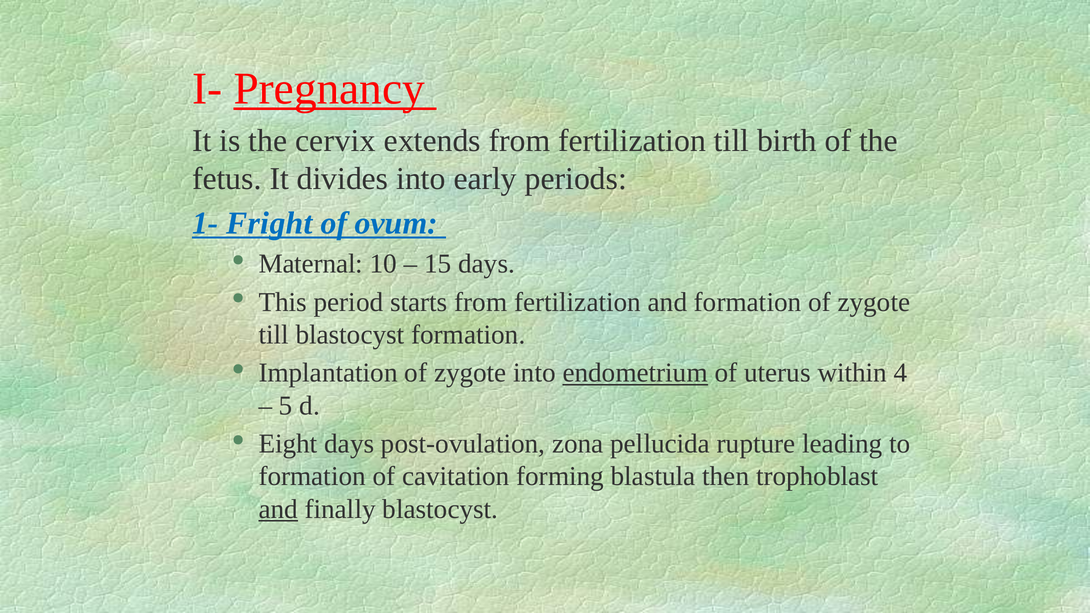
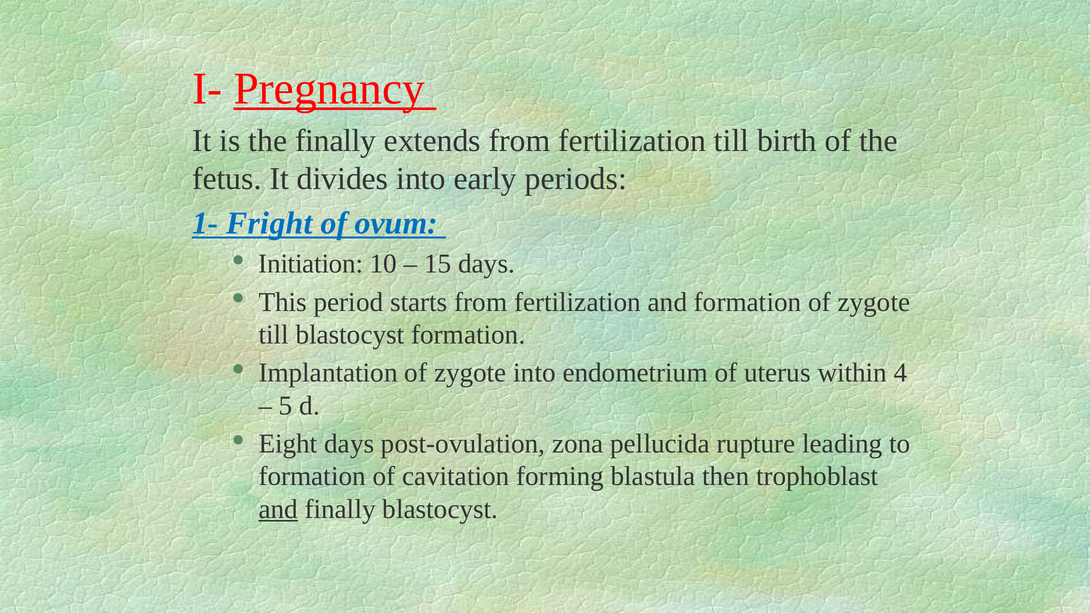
the cervix: cervix -> finally
Maternal: Maternal -> Initiation
endometrium underline: present -> none
